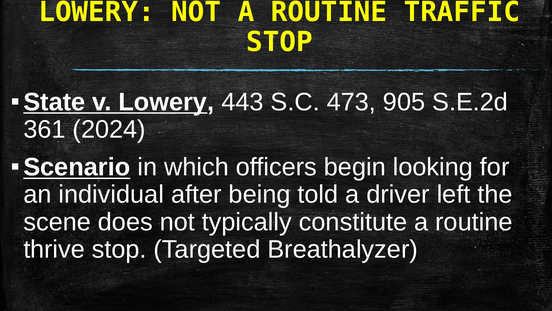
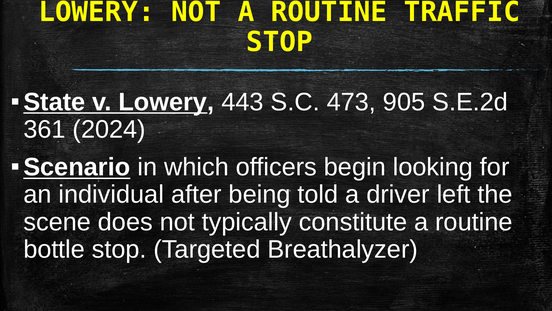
thrive: thrive -> bottle
